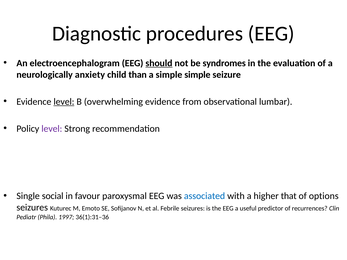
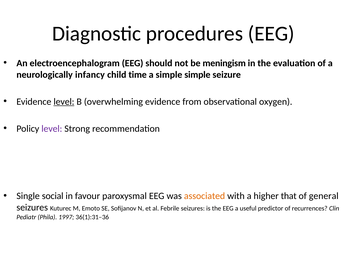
should underline: present -> none
syndromes: syndromes -> meningism
anxiety: anxiety -> infancy
than: than -> time
lumbar: lumbar -> oxygen
associated colour: blue -> orange
options: options -> general
